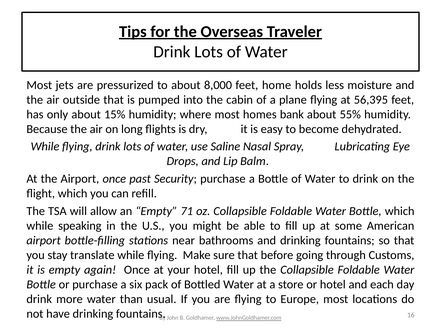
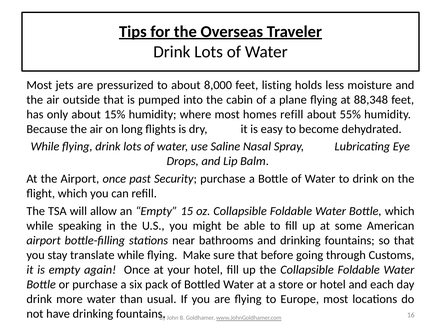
home: home -> listing
56,395: 56,395 -> 88,348
homes bank: bank -> refill
71: 71 -> 15
